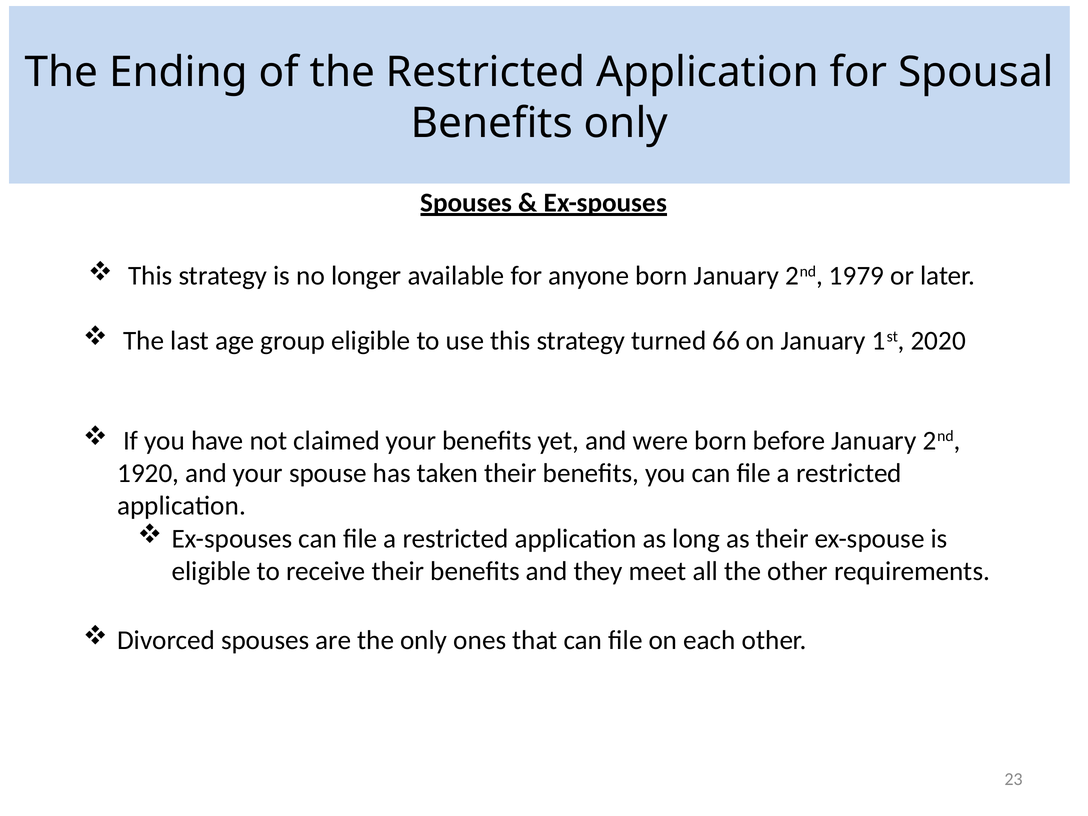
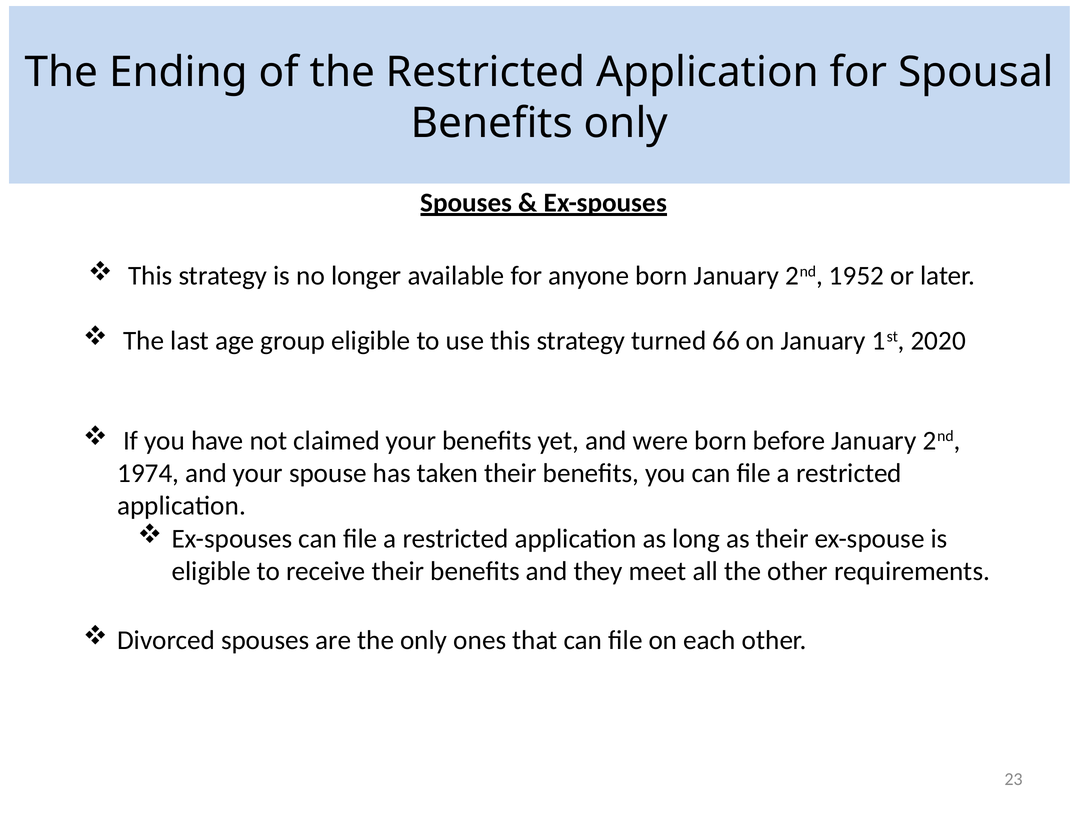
1979: 1979 -> 1952
1920: 1920 -> 1974
